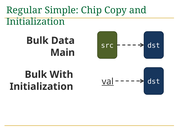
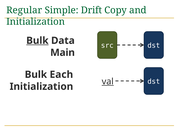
Chip: Chip -> Drift
Bulk at (37, 41) underline: none -> present
With: With -> Each
